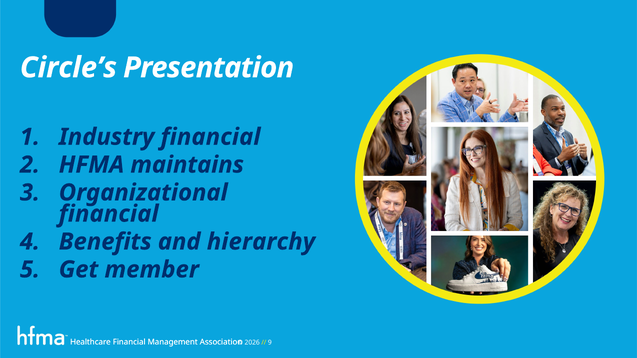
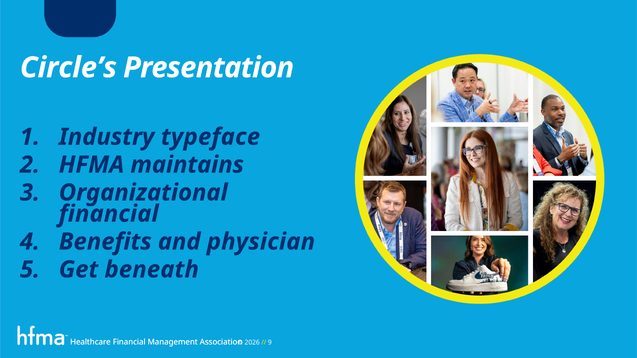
Industry financial: financial -> typeface
hierarchy: hierarchy -> physician
member: member -> beneath
